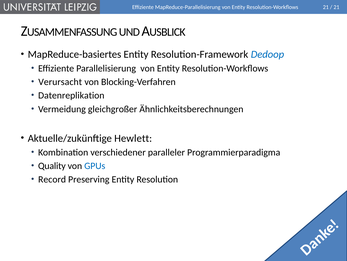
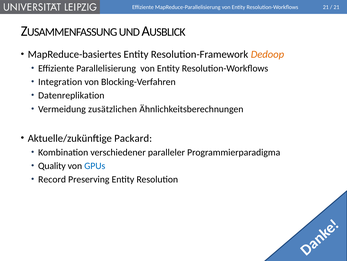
Dedoop colour: blue -> orange
Verursacht: Verursacht -> Integration
gleichgroßer: gleichgroßer -> zusätzlichen
Hewlett: Hewlett -> Packard
